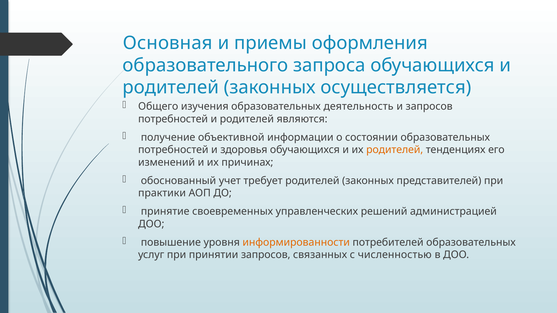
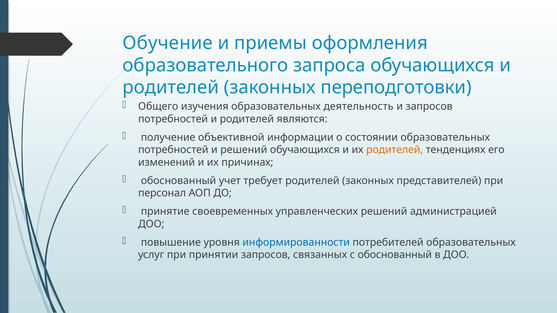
Основная: Основная -> Обучение
осуществляется: осуществляется -> переподготовки
и здоровья: здоровья -> решений
практики: практики -> персонал
информированности colour: orange -> blue
с численностью: численностью -> обоснованный
